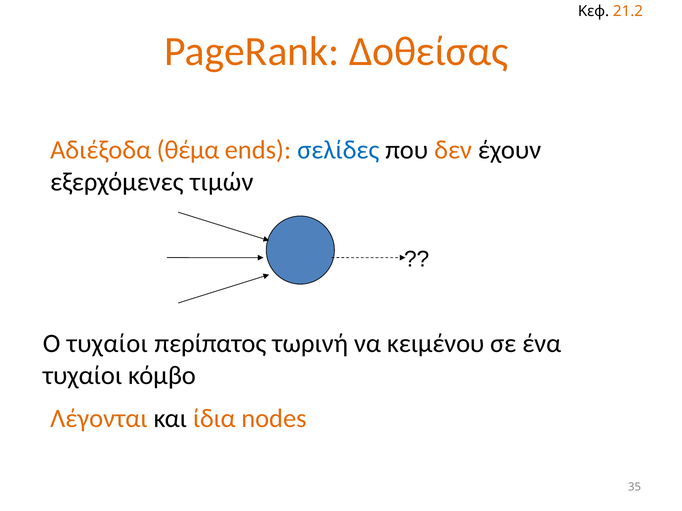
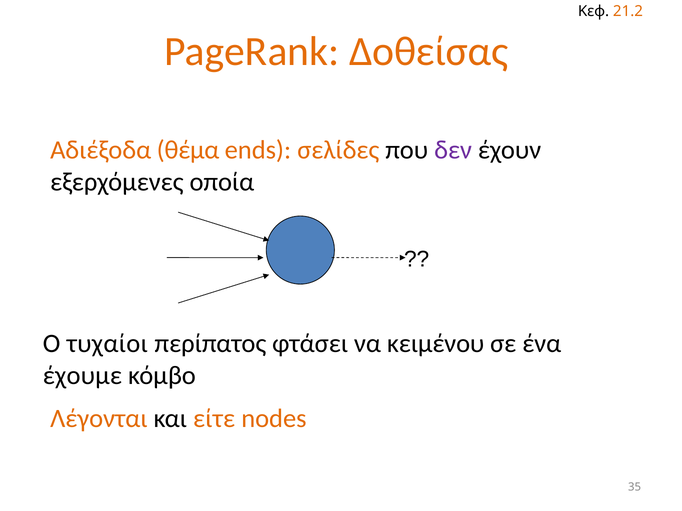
σελίδες colour: blue -> orange
δεν colour: orange -> purple
τιμών: τιμών -> οποία
τωρινή: τωρινή -> φτάσει
τυχαίοι at (82, 376): τυχαίοι -> έχουμε
ίδια: ίδια -> είτε
